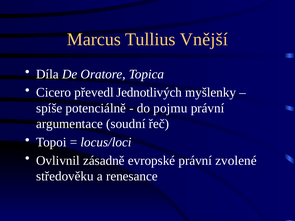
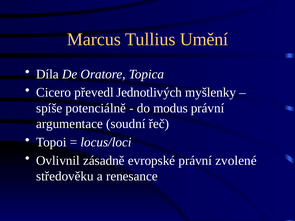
Vnější: Vnější -> Umění
pojmu: pojmu -> modus
